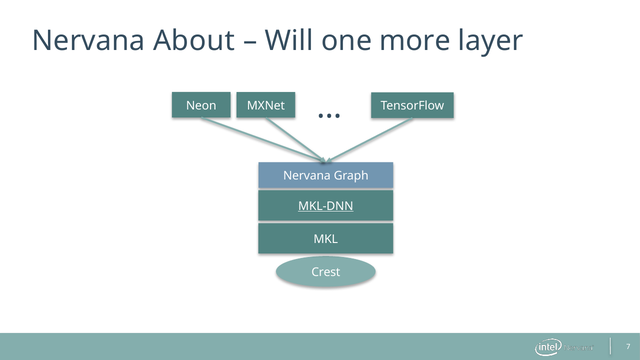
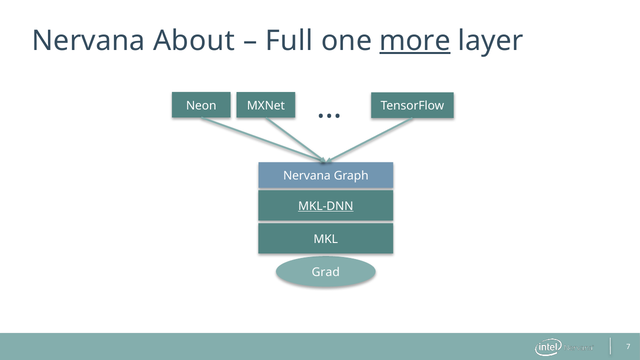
Will: Will -> Full
more underline: none -> present
Crest: Crest -> Grad
